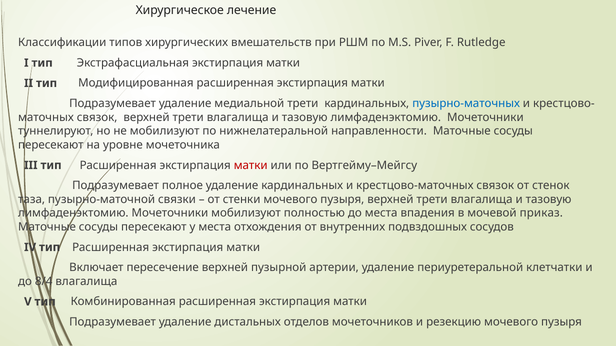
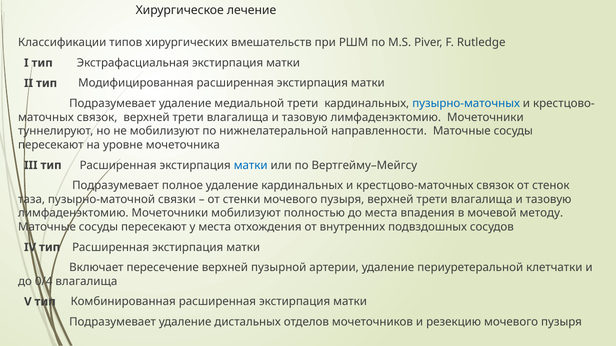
матки at (251, 165) colour: red -> blue
приказ: приказ -> методу
8/4: 8/4 -> 0/4
